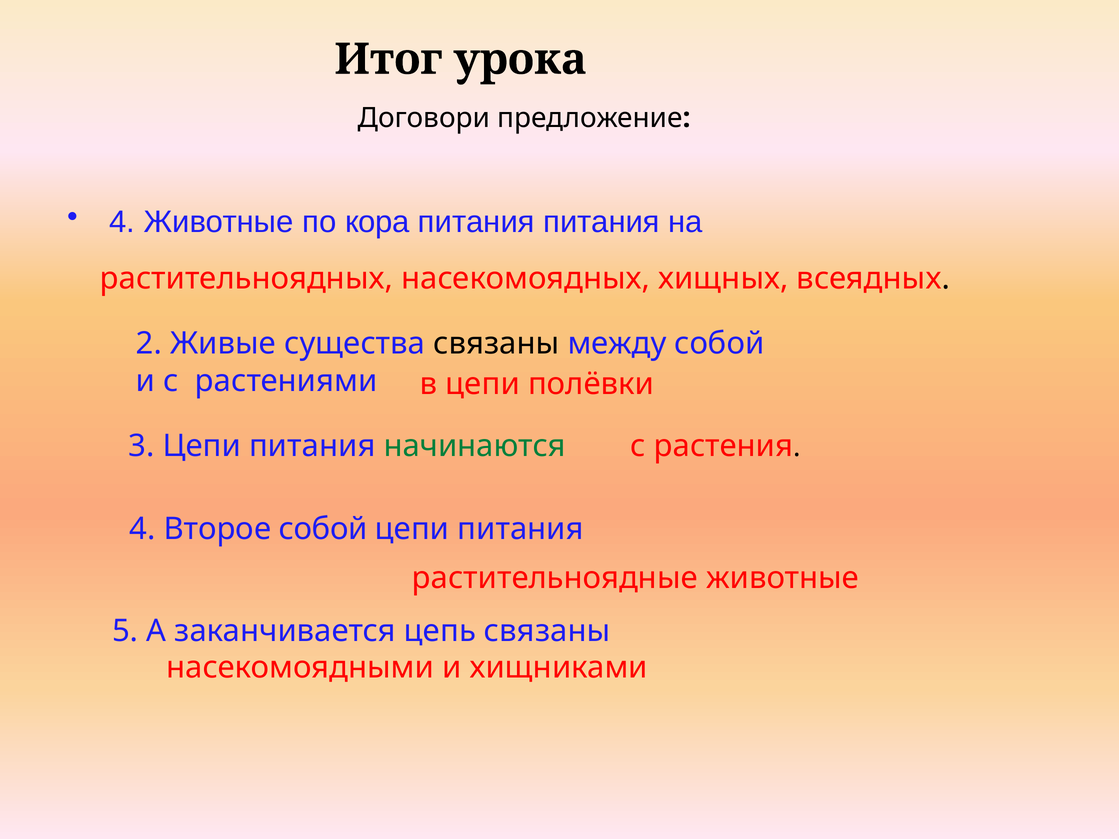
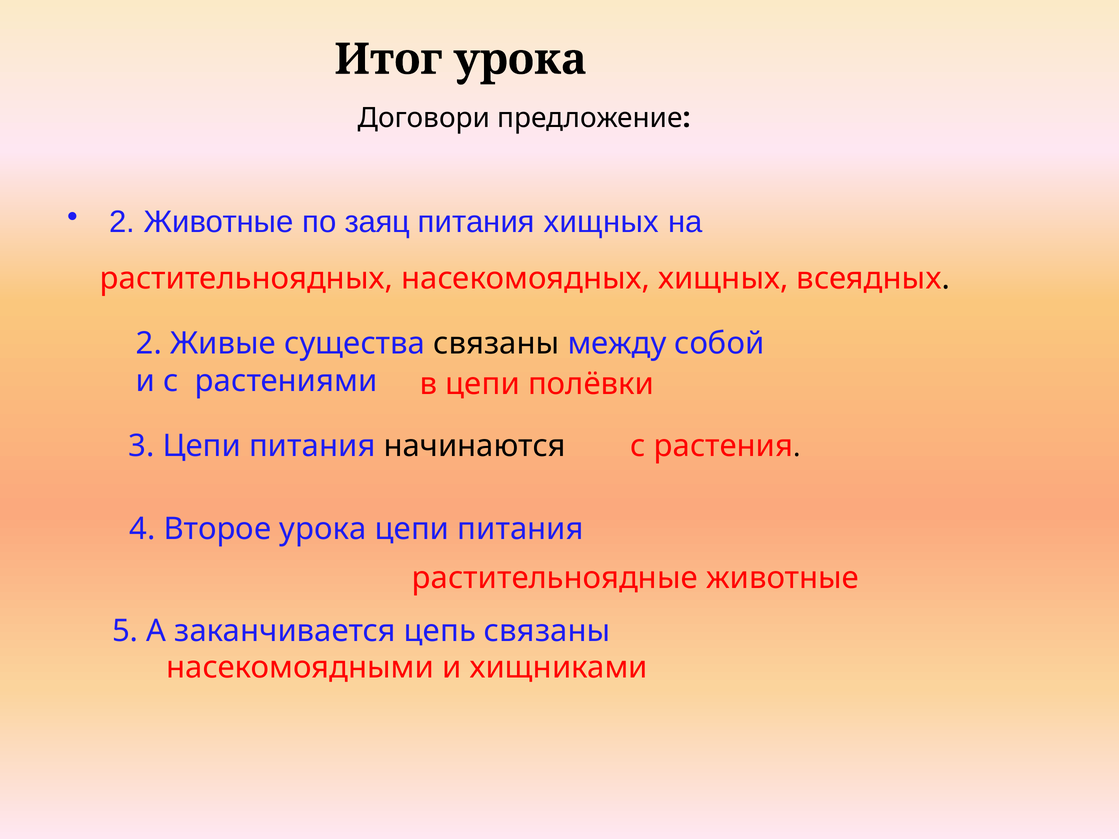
4 at (122, 222): 4 -> 2
кора: кора -> заяц
питания питания: питания -> хищных
начинаются colour: green -> black
Второе собой: собой -> урока
